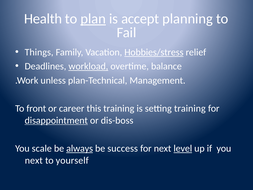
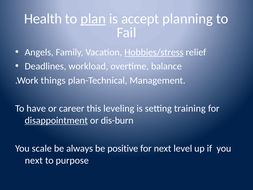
Things: Things -> Angels
workload underline: present -> none
unless: unless -> things
front: front -> have
this training: training -> leveling
dis-boss: dis-boss -> dis-burn
always underline: present -> none
success: success -> positive
level underline: present -> none
yourself: yourself -> purpose
